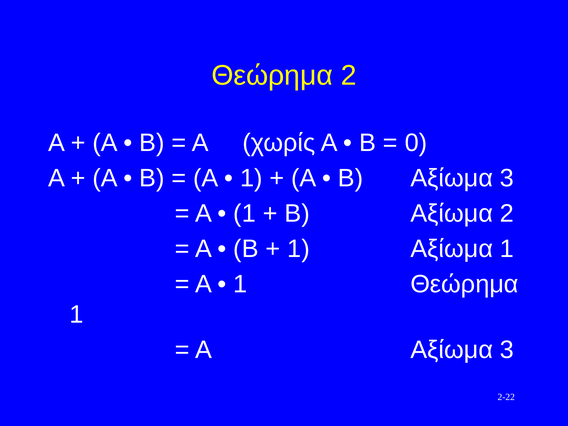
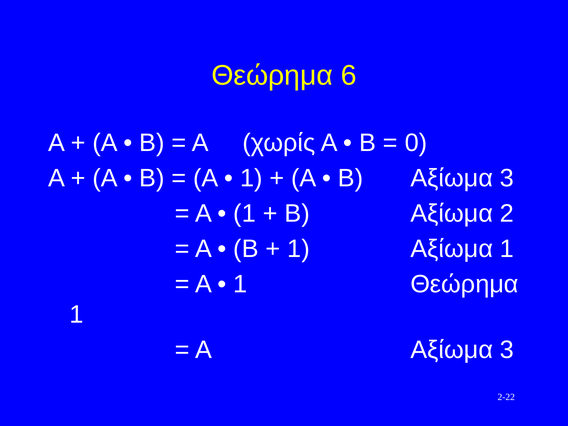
Θεώρημα 2: 2 -> 6
